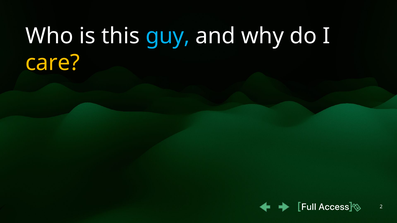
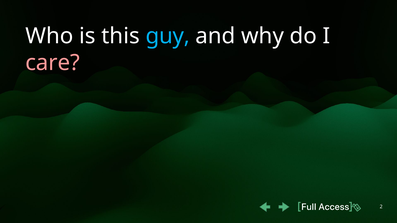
care colour: yellow -> pink
